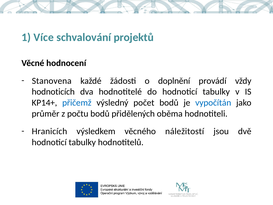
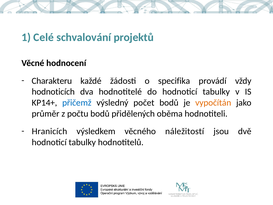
Více: Více -> Celé
Stanovena: Stanovena -> Charakteru
doplnění: doplnění -> specifika
vypočítán colour: blue -> orange
